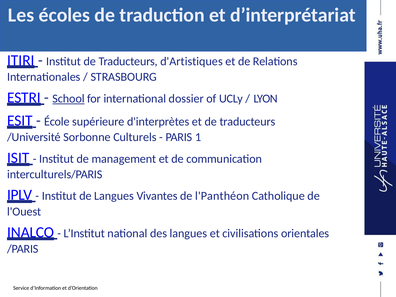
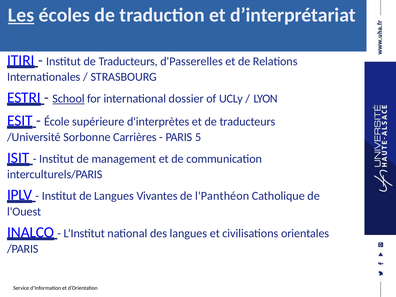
Les underline: none -> present
d'Artistiques: d'Artistiques -> d'Passerelles
Culturels: Culturels -> Carrières
1: 1 -> 5
